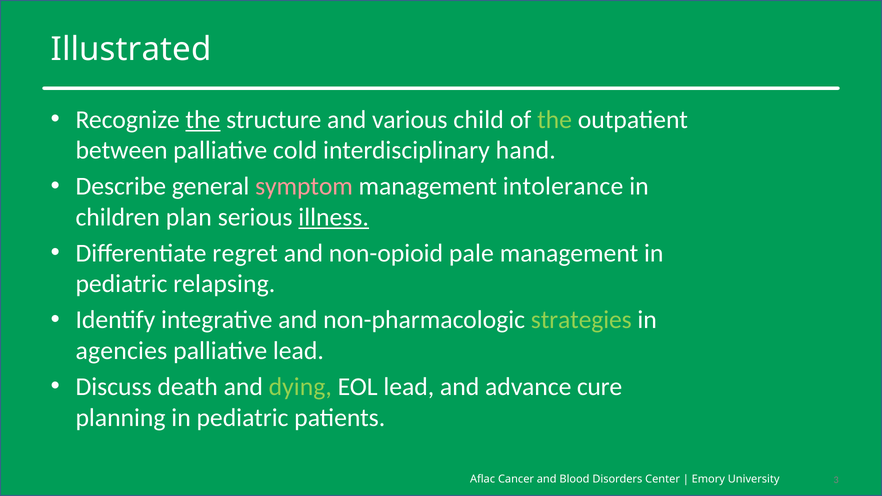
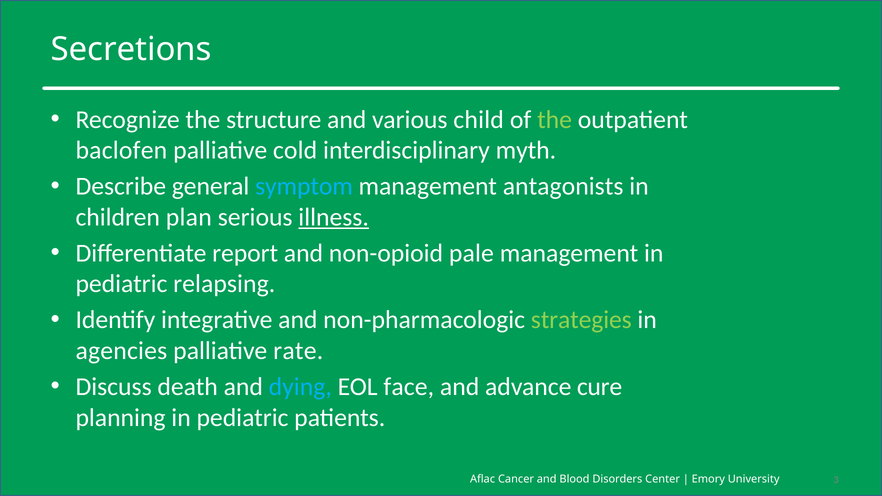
Illustrated: Illustrated -> Secretions
the at (203, 120) underline: present -> none
between: between -> baclofen
hand: hand -> myth
symptom colour: pink -> light blue
intolerance: intolerance -> antagonists
regret: regret -> report
palliative lead: lead -> rate
dying colour: light green -> light blue
EOL lead: lead -> face
